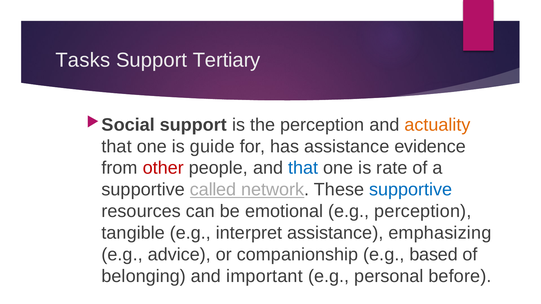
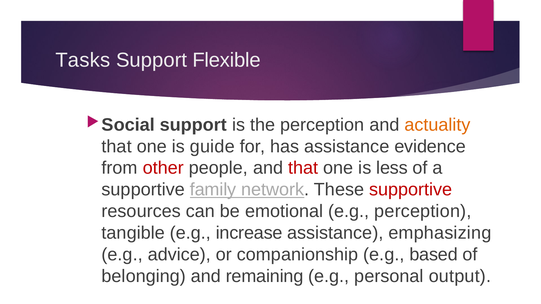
Tertiary: Tertiary -> Flexible
that at (303, 168) colour: blue -> red
rate: rate -> less
called: called -> family
supportive at (411, 190) colour: blue -> red
interpret: interpret -> increase
important: important -> remaining
before: before -> output
